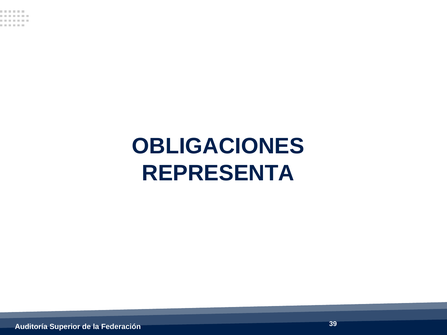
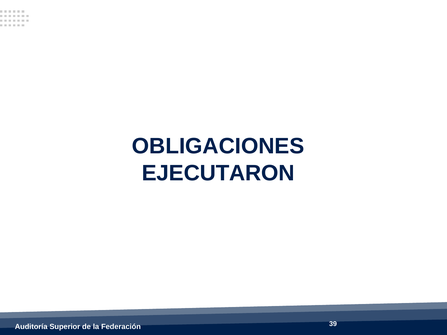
REPRESENTA: REPRESENTA -> EJECUTARON
